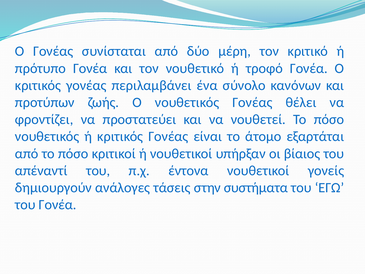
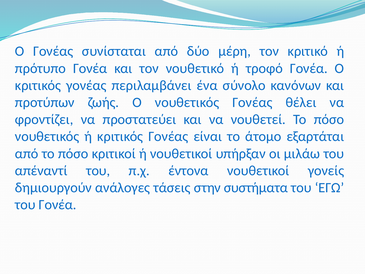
βίαιος: βίαιος -> μιλάω
